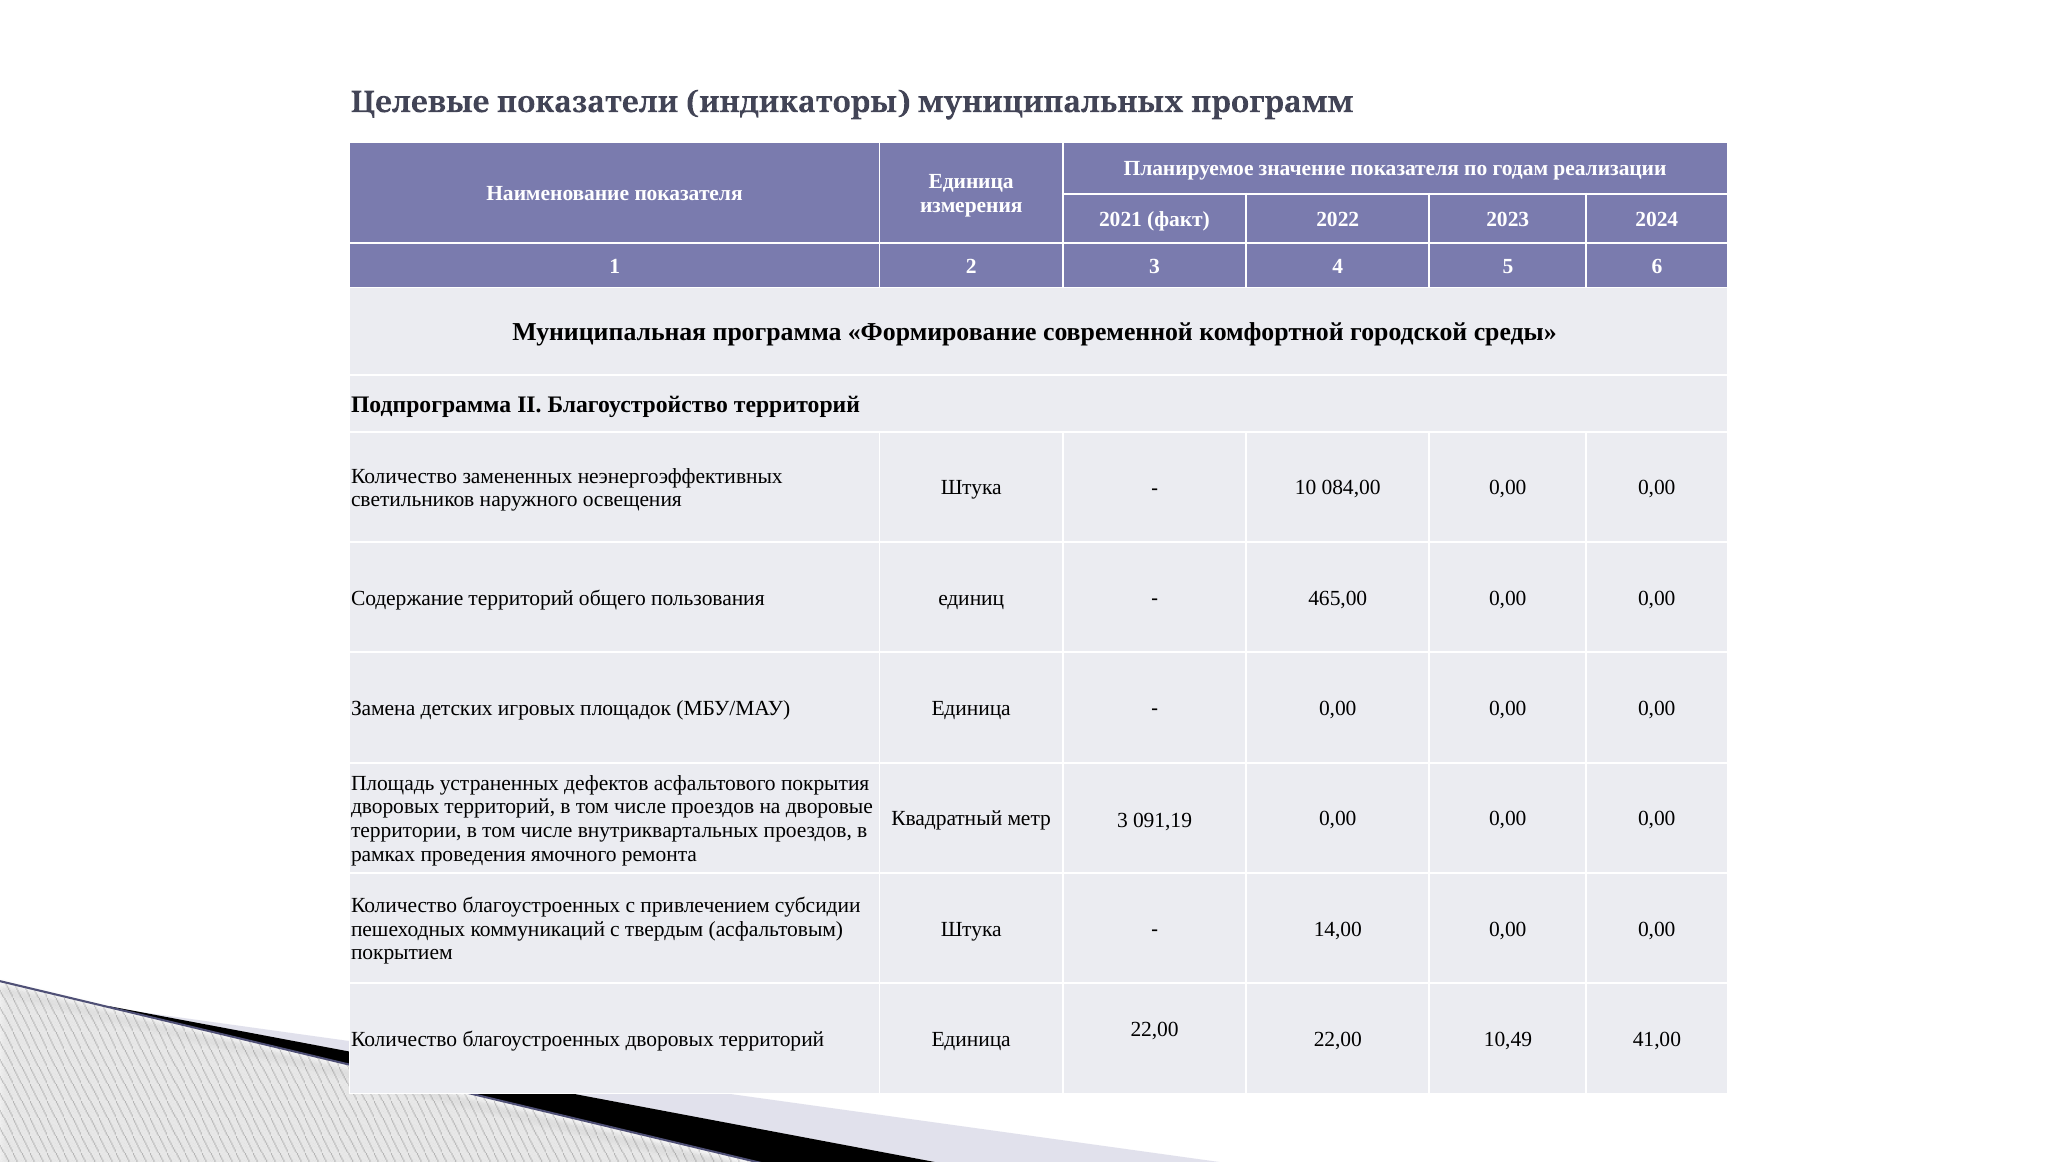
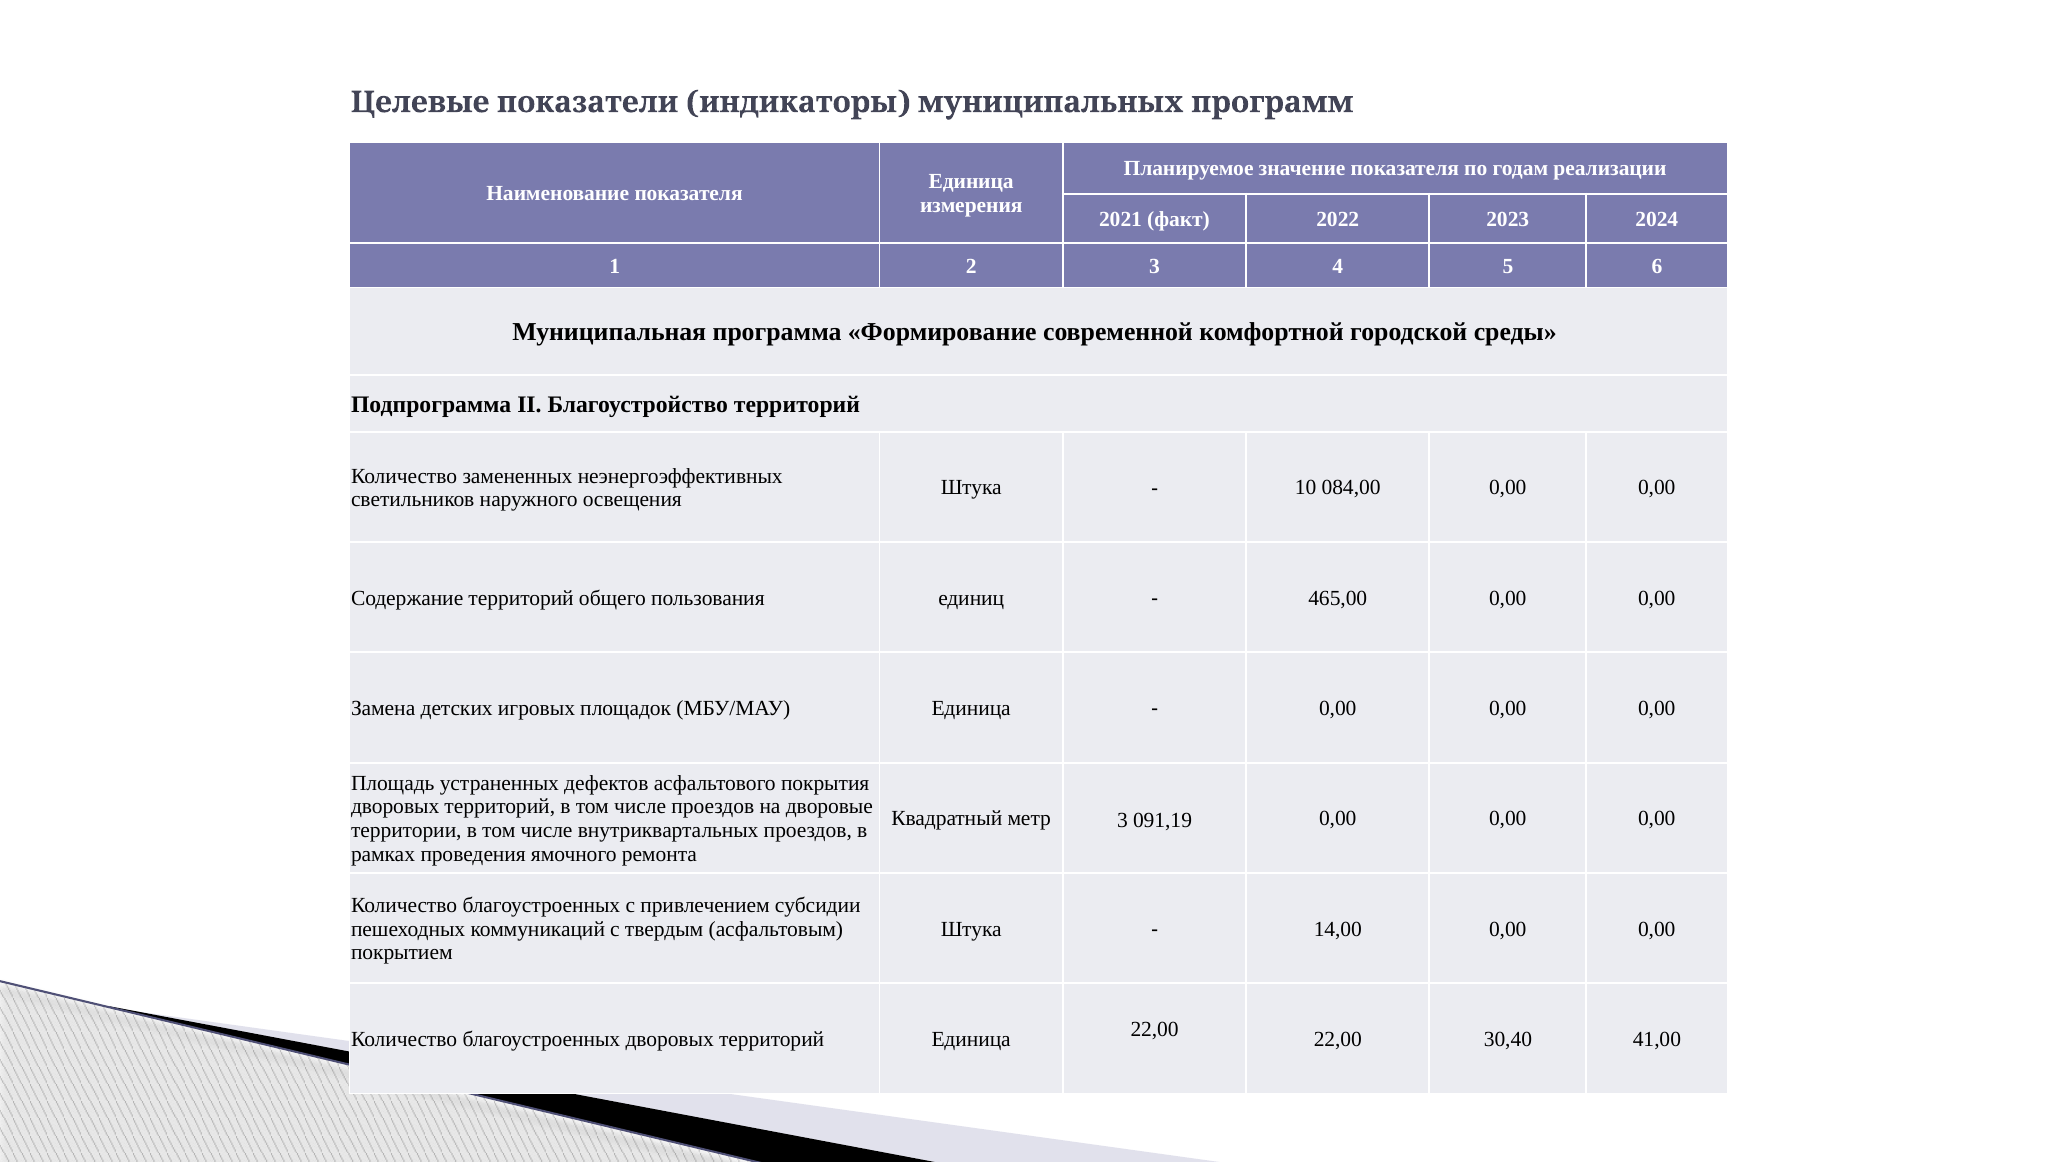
10,49: 10,49 -> 30,40
